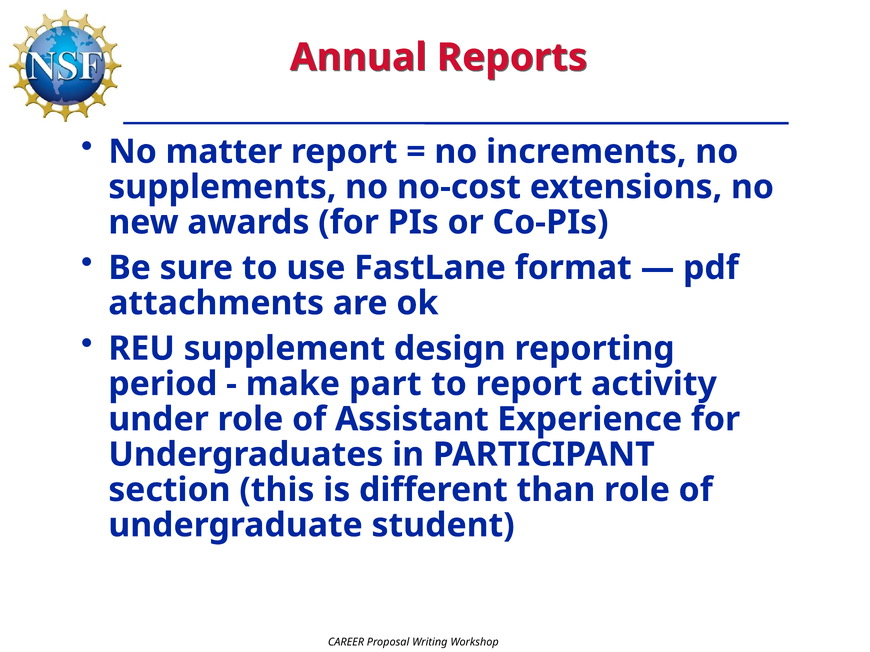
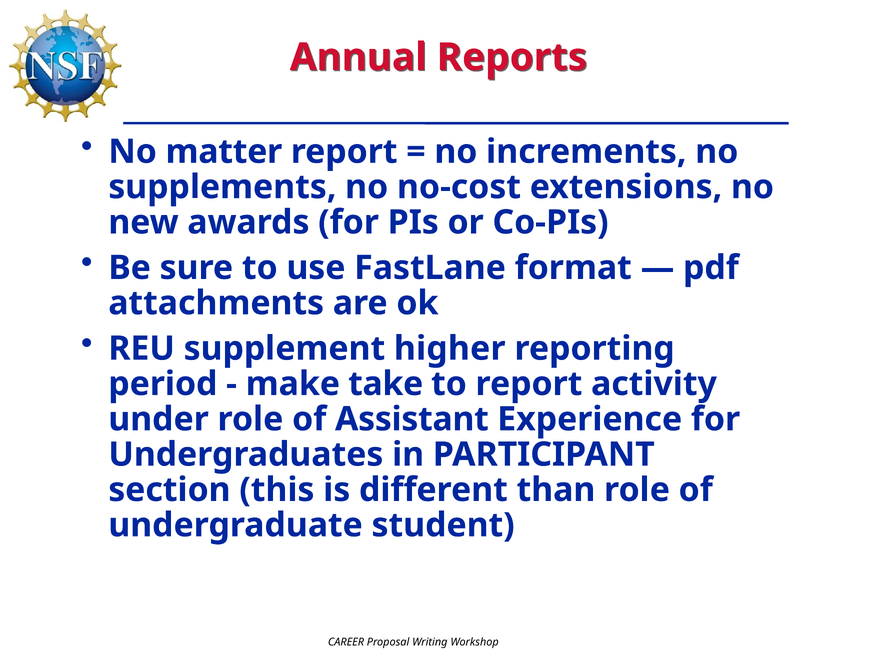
design: design -> higher
part: part -> take
